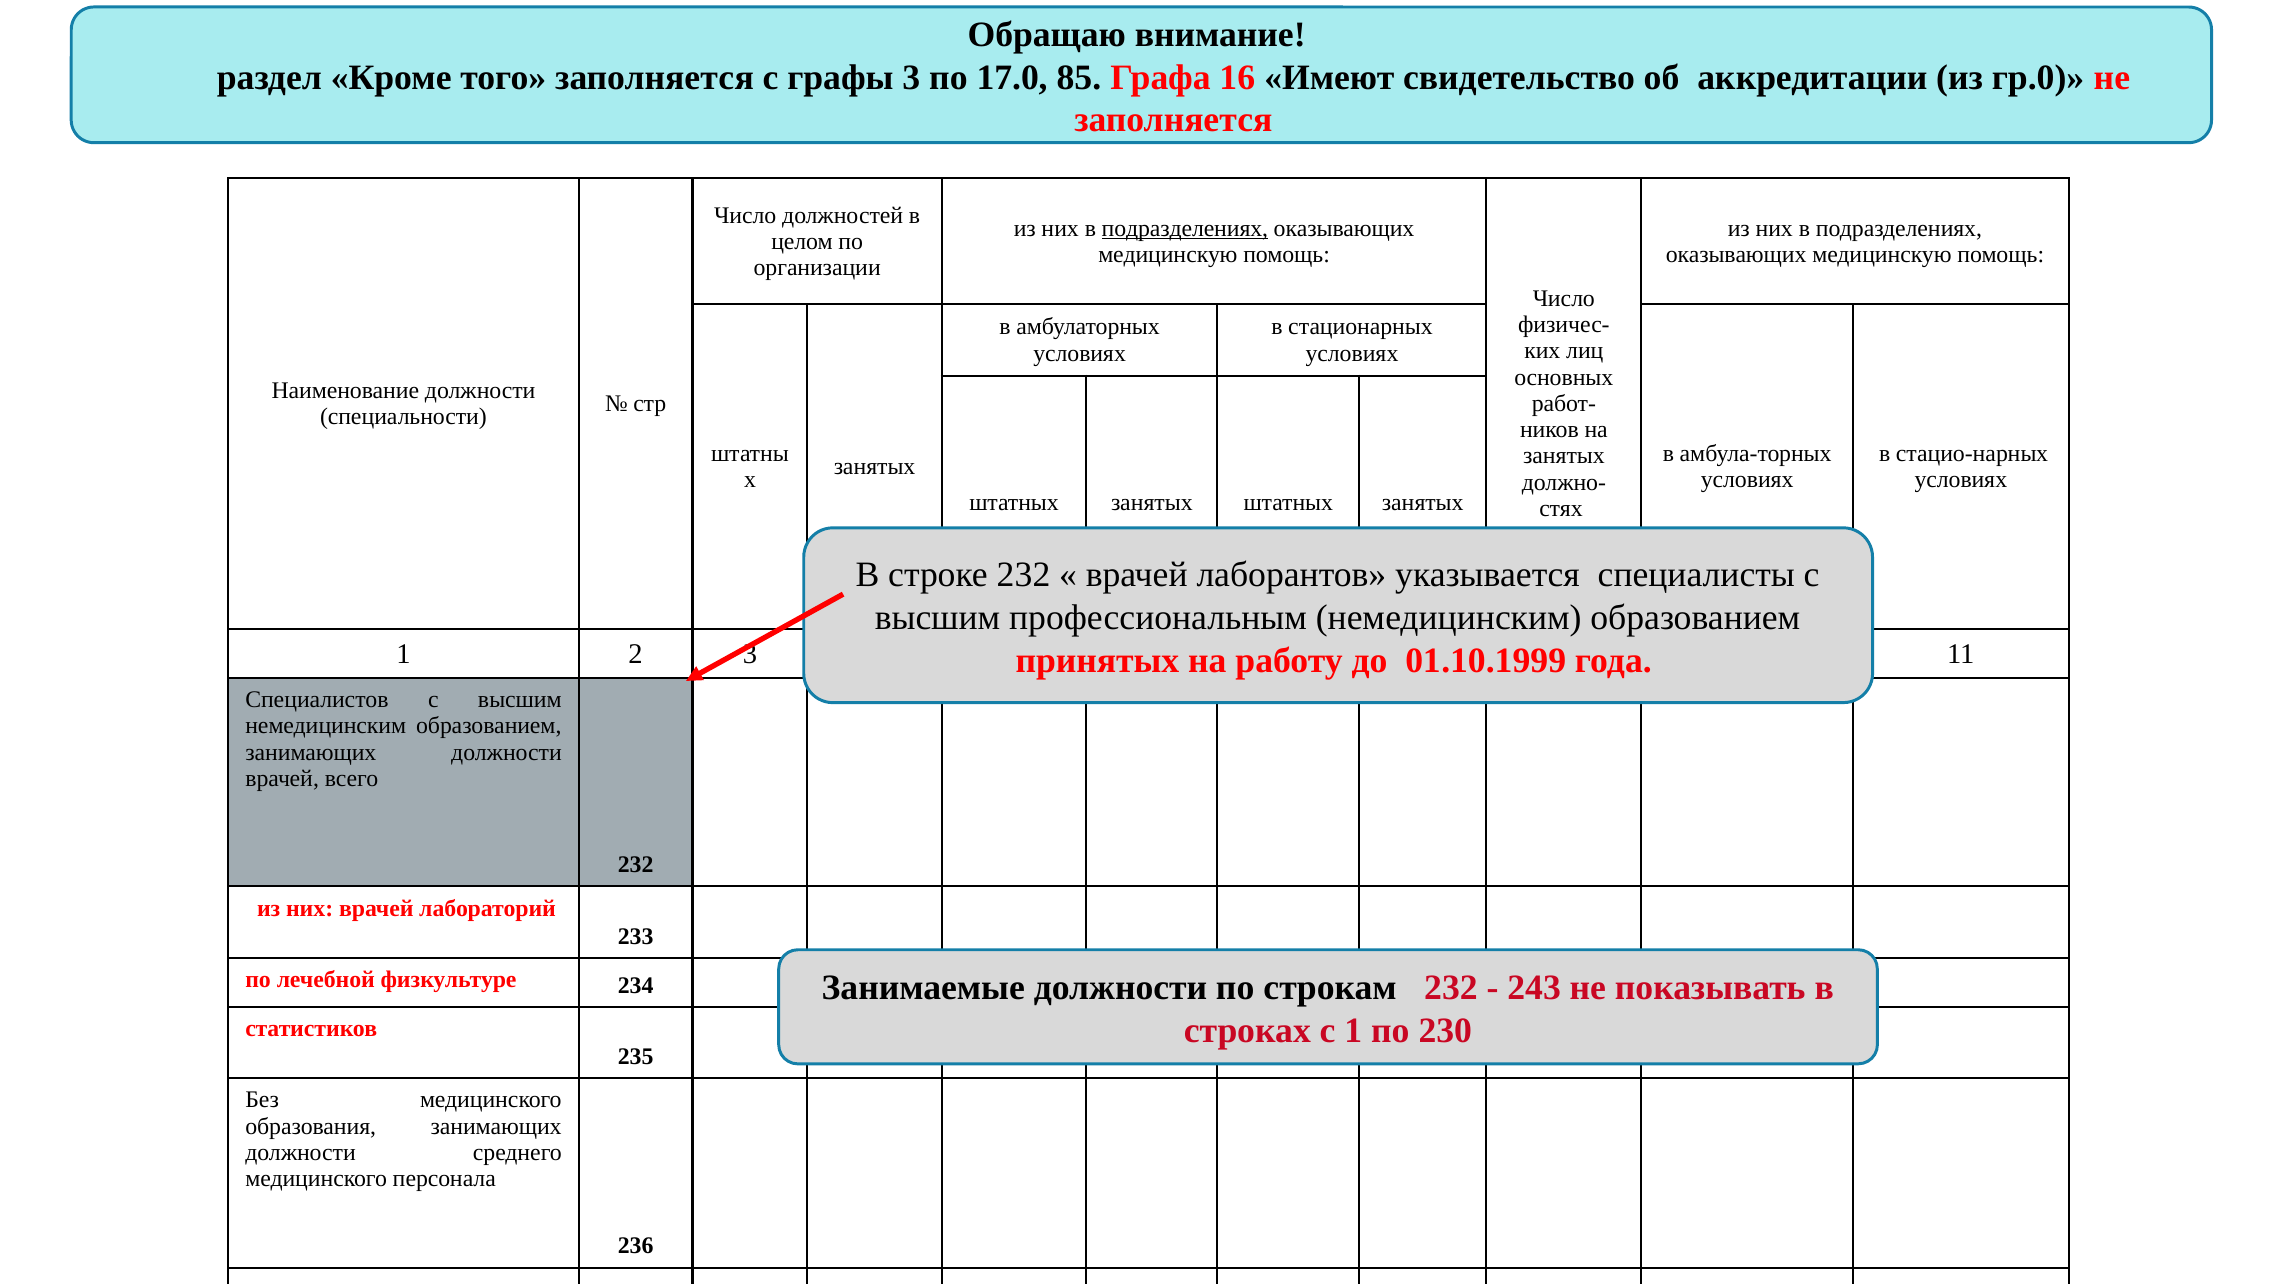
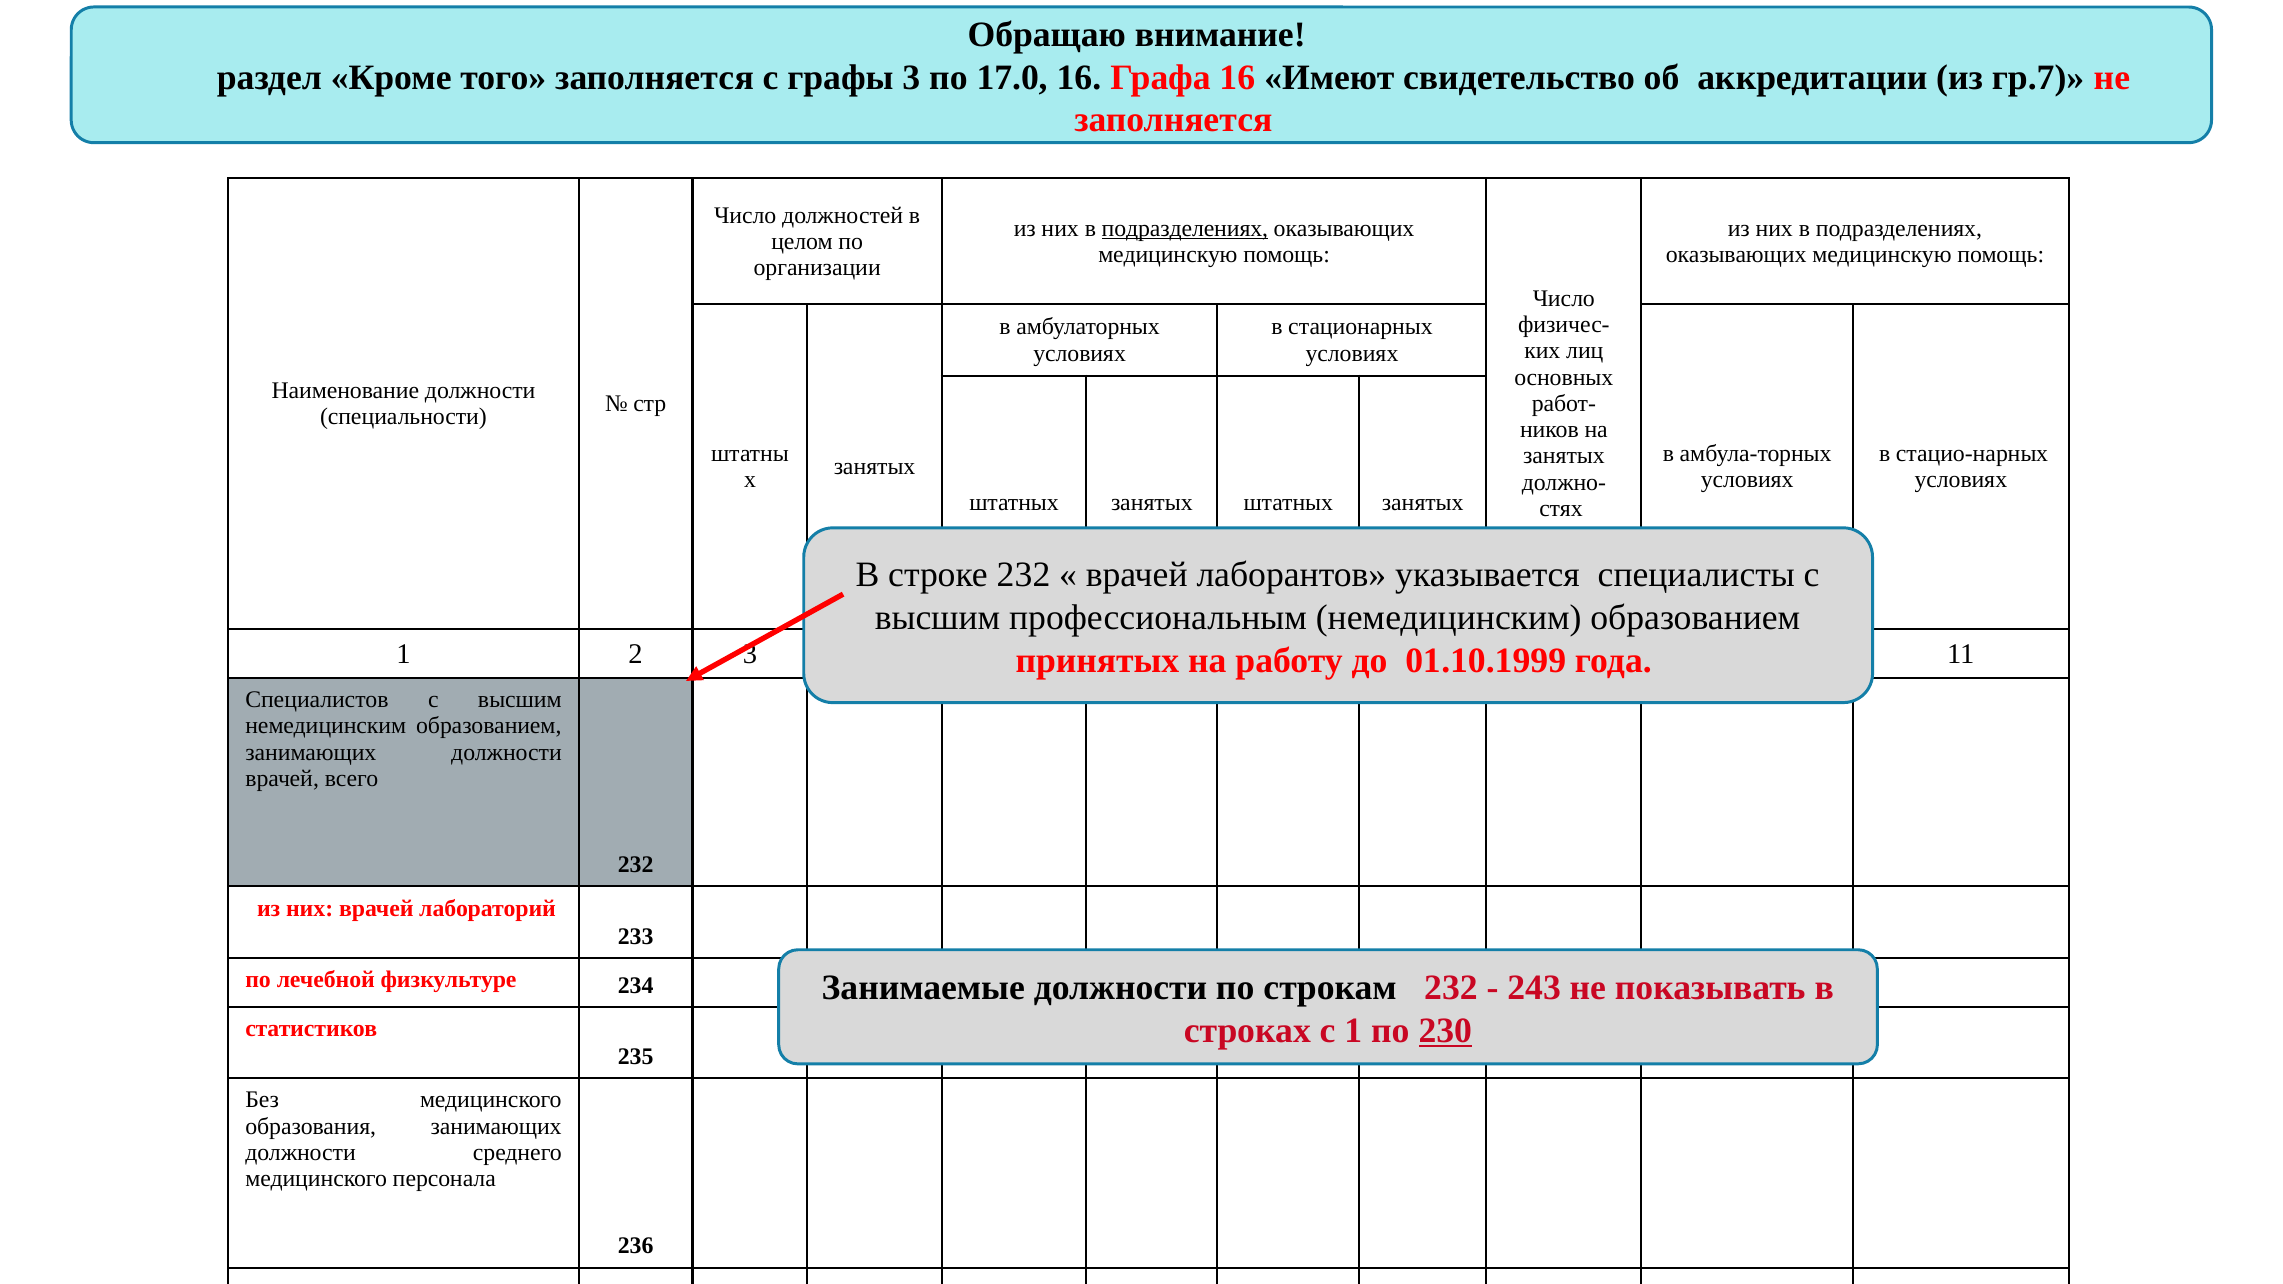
17.0 85: 85 -> 16
гр.0: гр.0 -> гр.7
230 underline: none -> present
